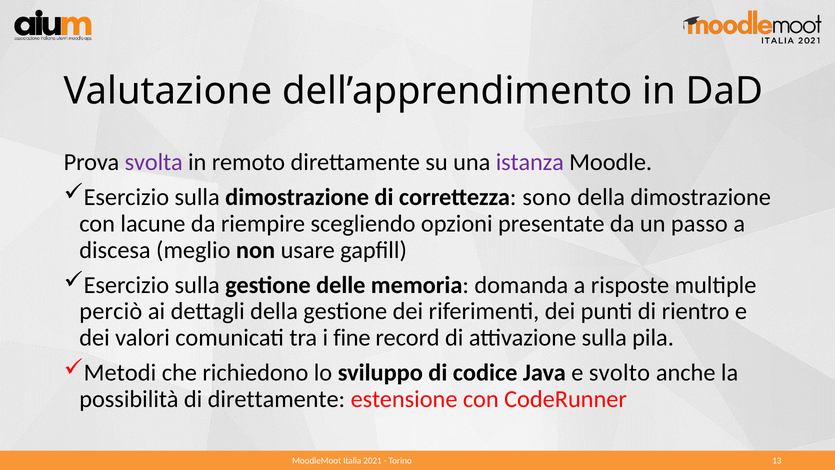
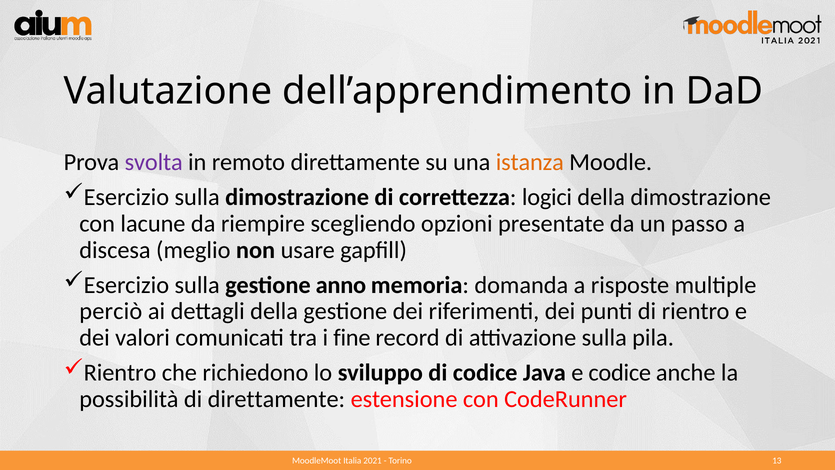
istanza colour: purple -> orange
sono: sono -> logici
delle: delle -> anno
Metodi at (120, 373): Metodi -> Rientro
e svolto: svolto -> codice
